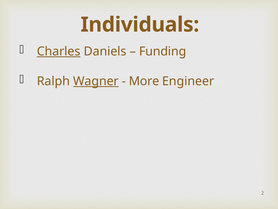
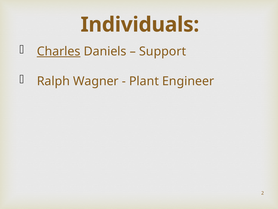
Funding: Funding -> Support
Wagner underline: present -> none
More: More -> Plant
